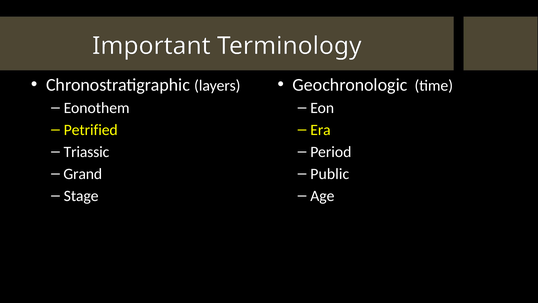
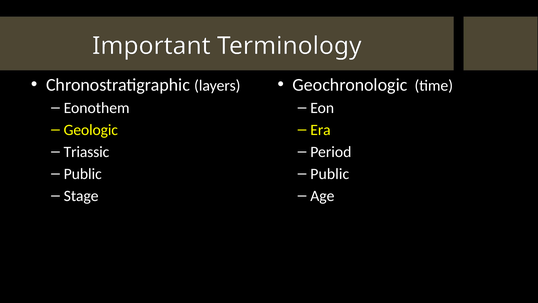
Petrified: Petrified -> Geologic
Grand at (83, 174): Grand -> Public
